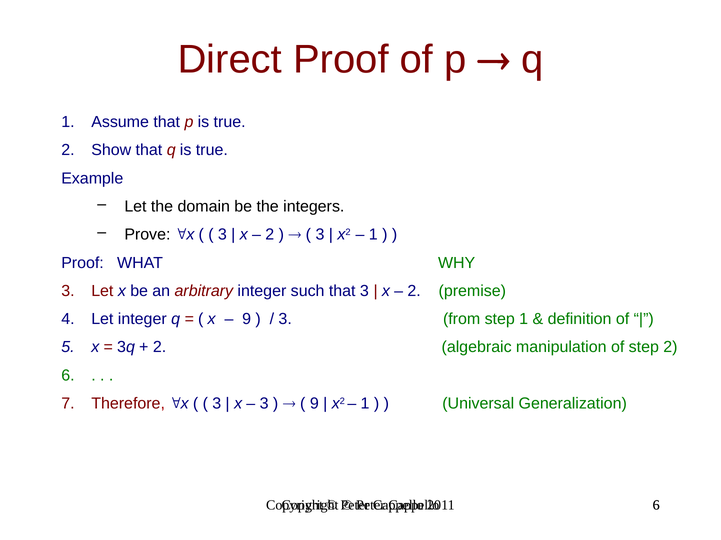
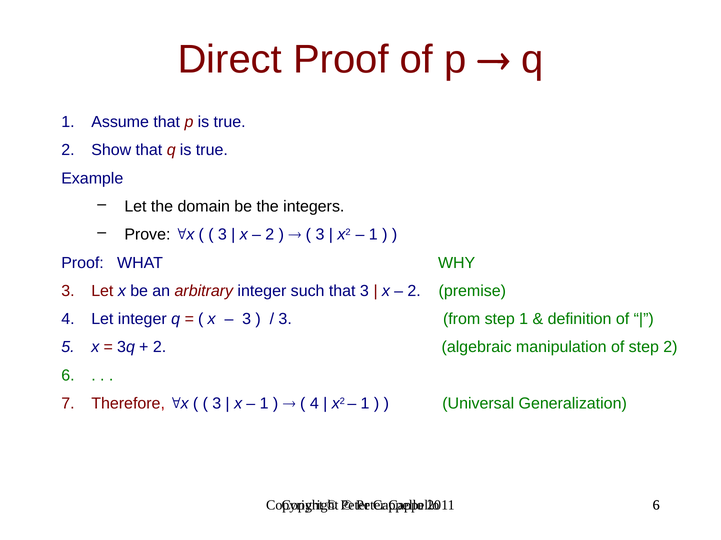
9 at (247, 320): 9 -> 3
3 at (264, 404): 3 -> 1
9 at (314, 404): 9 -> 4
